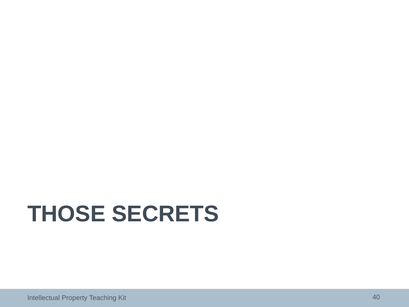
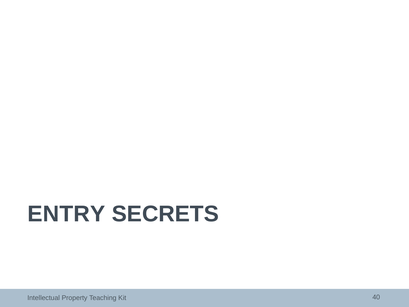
THOSE: THOSE -> ENTRY
